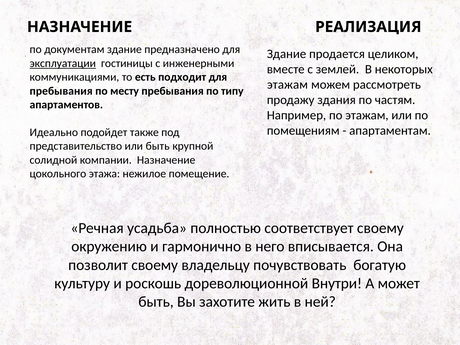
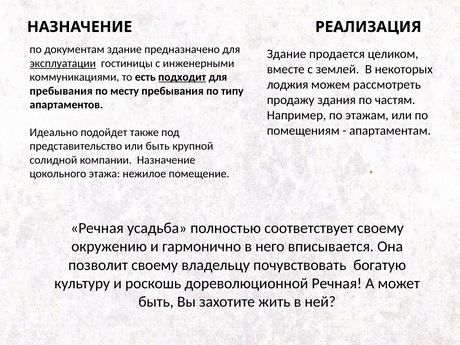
подходит underline: none -> present
этажам at (287, 85): этажам -> лоджия
дореволюционной Внутри: Внутри -> Речная
